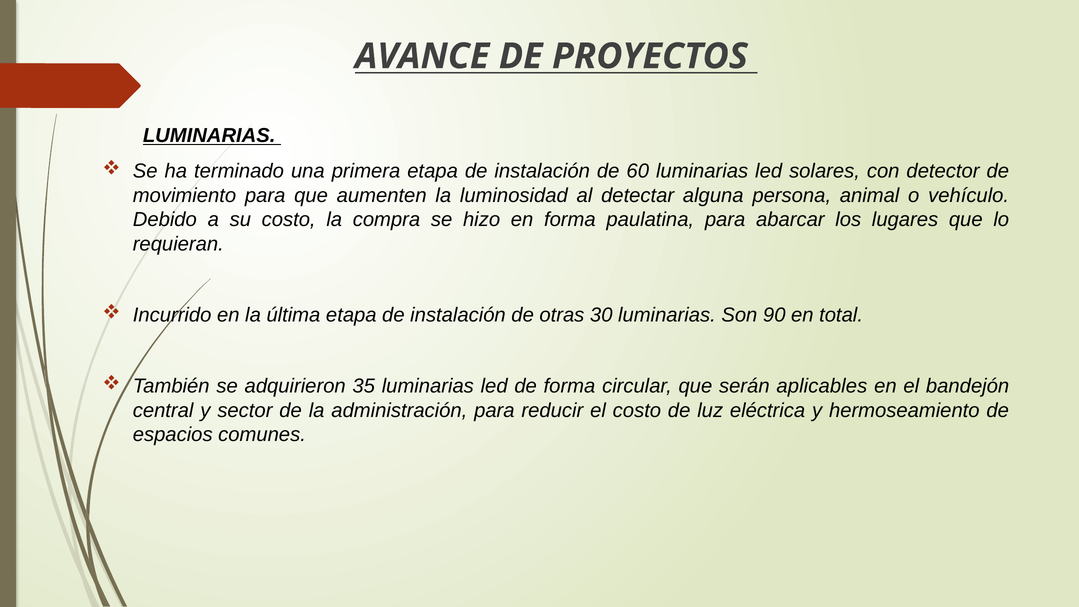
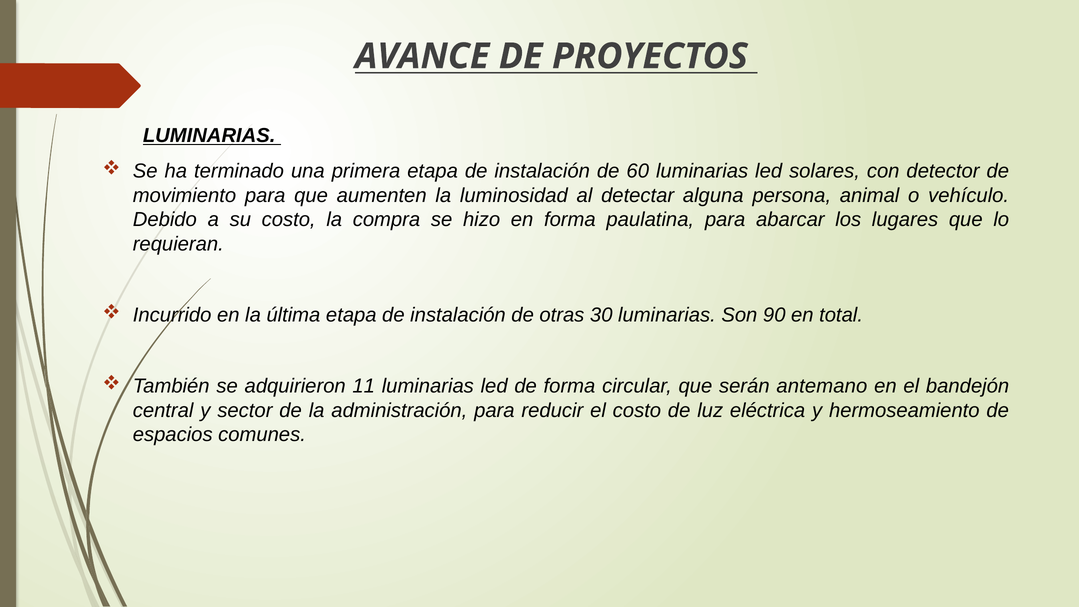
35: 35 -> 11
aplicables: aplicables -> antemano
